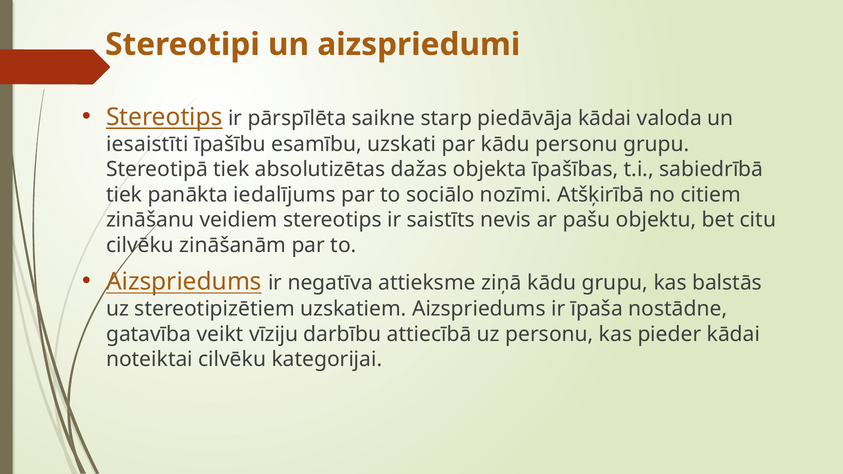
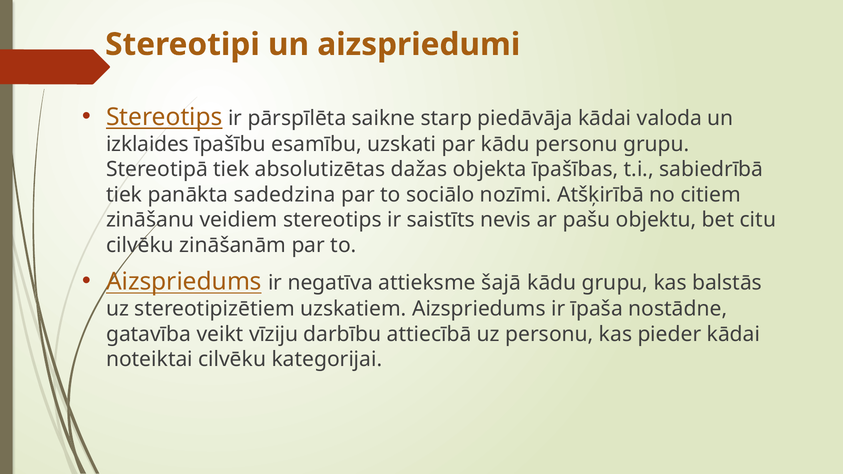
iesaistīti: iesaistīti -> izklaides
iedalījums: iedalījums -> sadedzina
ziņā: ziņā -> šajā
